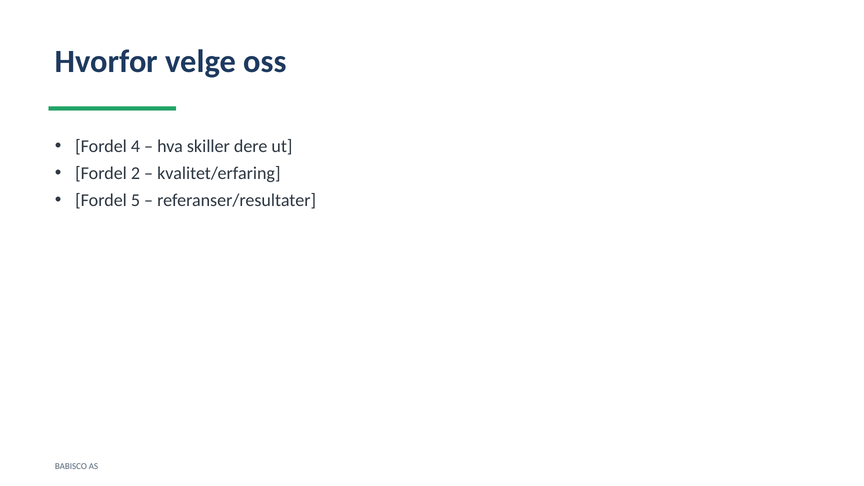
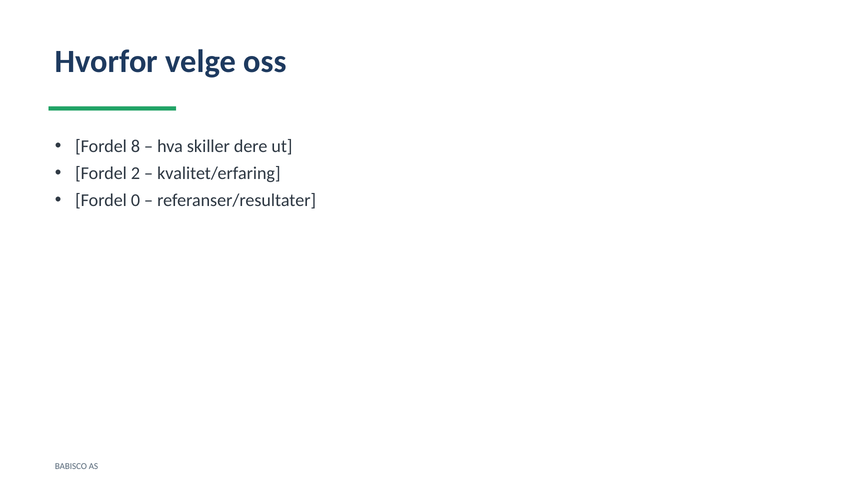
4: 4 -> 8
5: 5 -> 0
